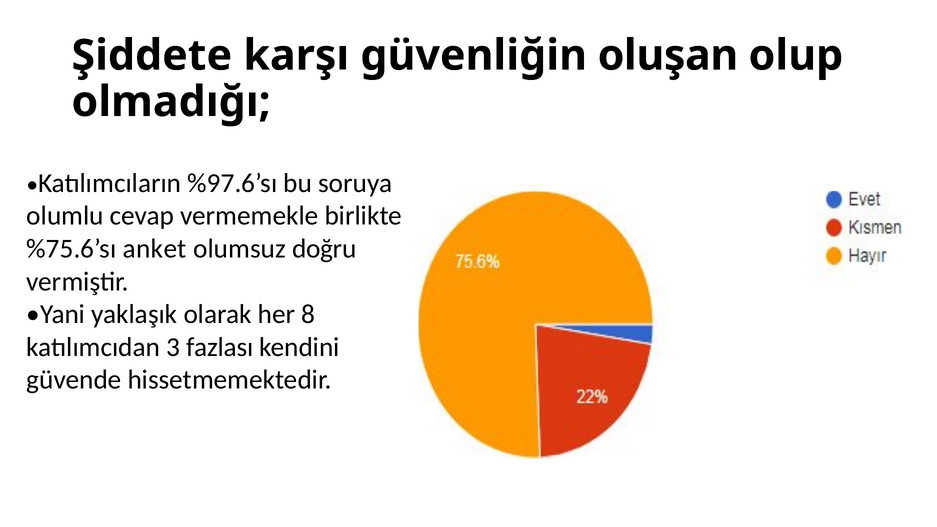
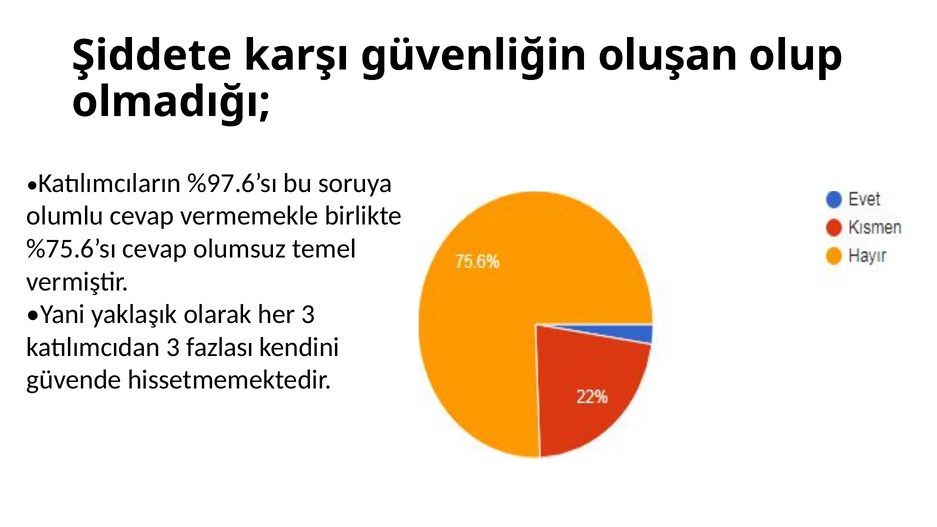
%75.6’sı anket: anket -> cevap
doğru: doğru -> temel
her 8: 8 -> 3
